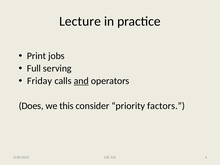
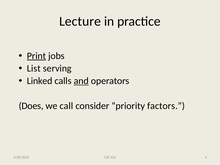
Print underline: none -> present
Full: Full -> List
Friday: Friday -> Linked
this: this -> call
